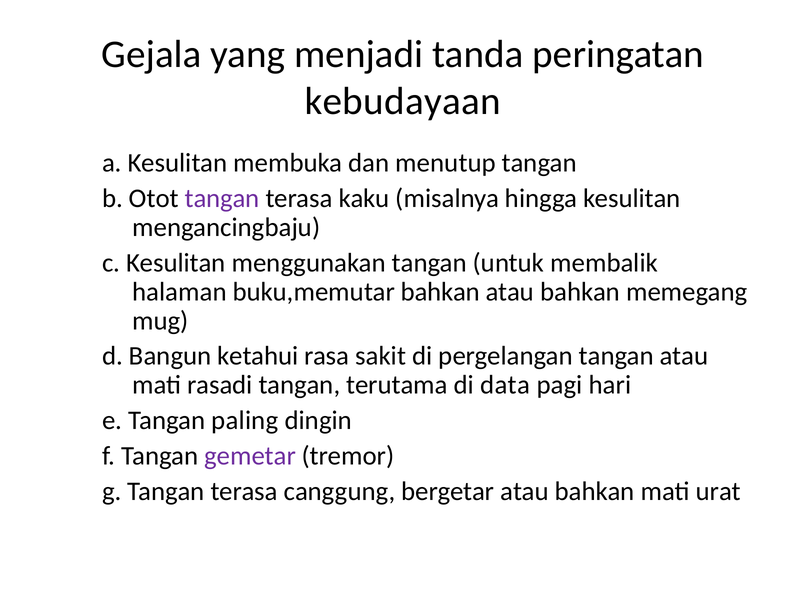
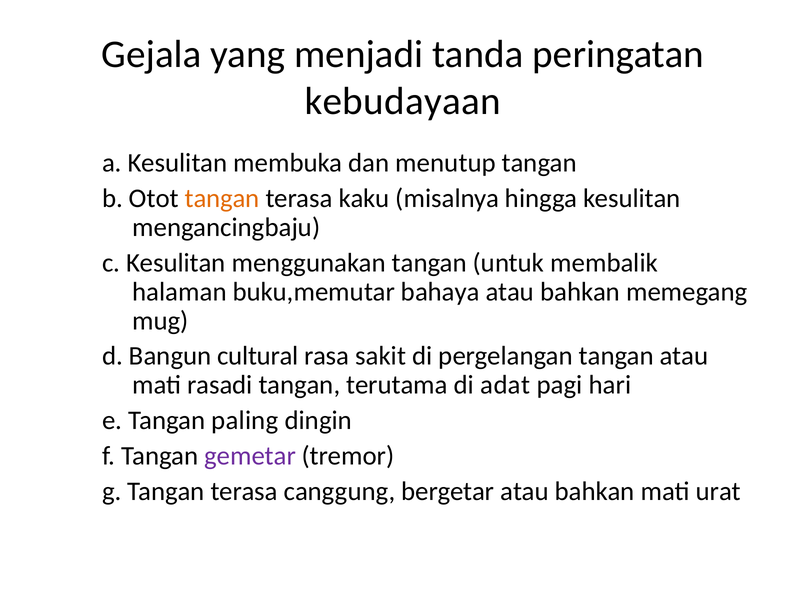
tangan at (222, 199) colour: purple -> orange
buku,memutar bahkan: bahkan -> bahaya
ketahui: ketahui -> cultural
data: data -> adat
